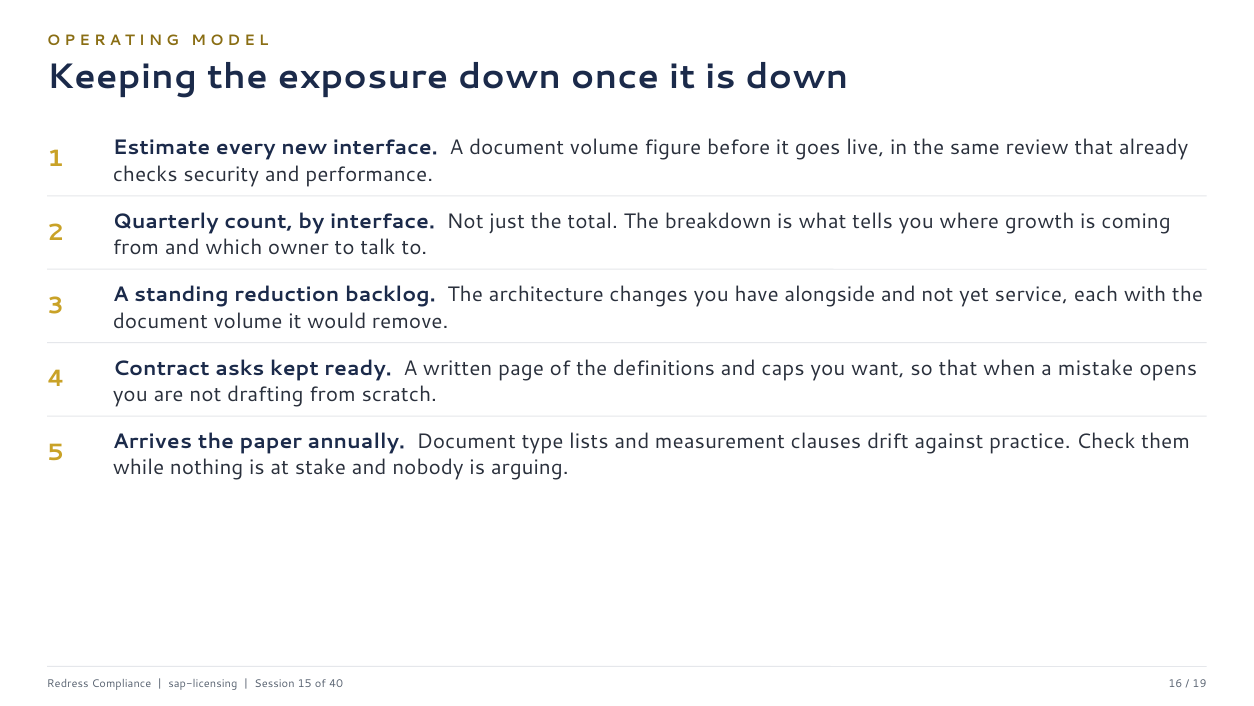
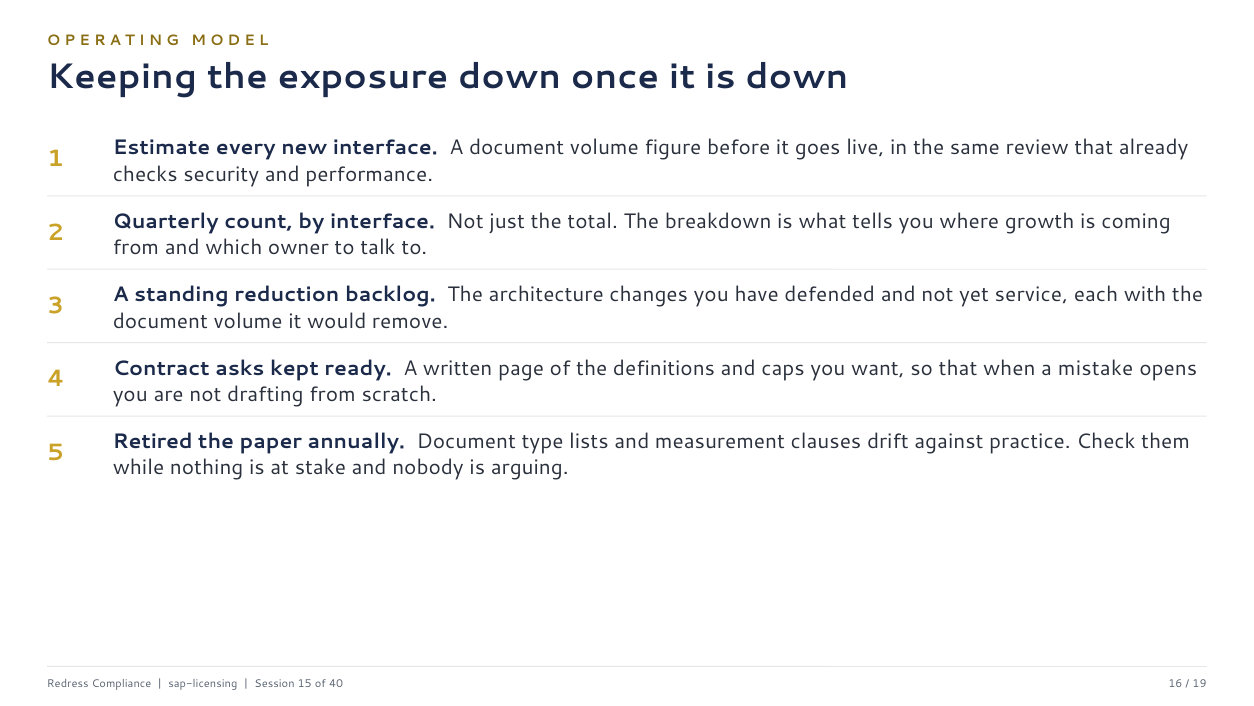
alongside: alongside -> defended
Arrives: Arrives -> Retired
